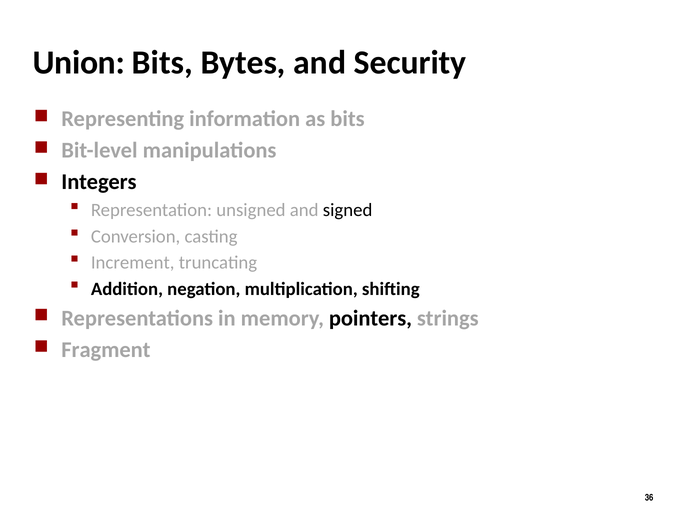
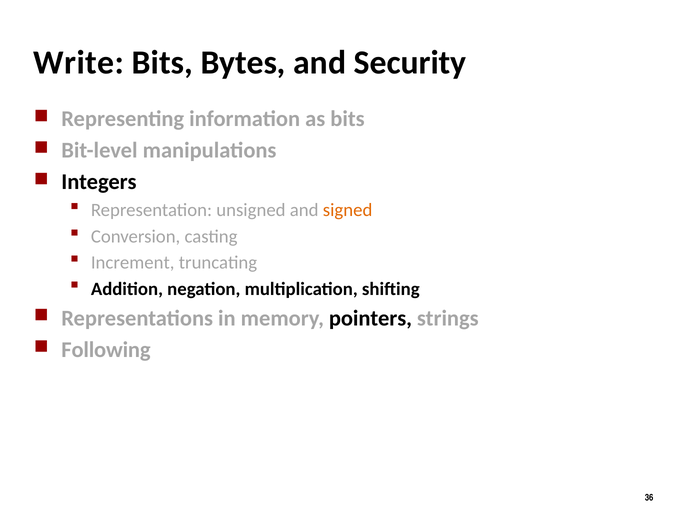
Union: Union -> Write
signed colour: black -> orange
Fragment: Fragment -> Following
